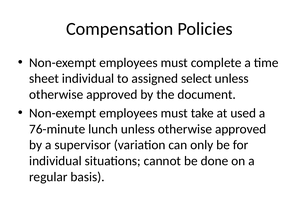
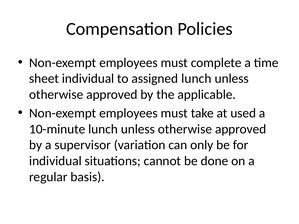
assigned select: select -> lunch
document: document -> applicable
76-minute: 76-minute -> 10-minute
